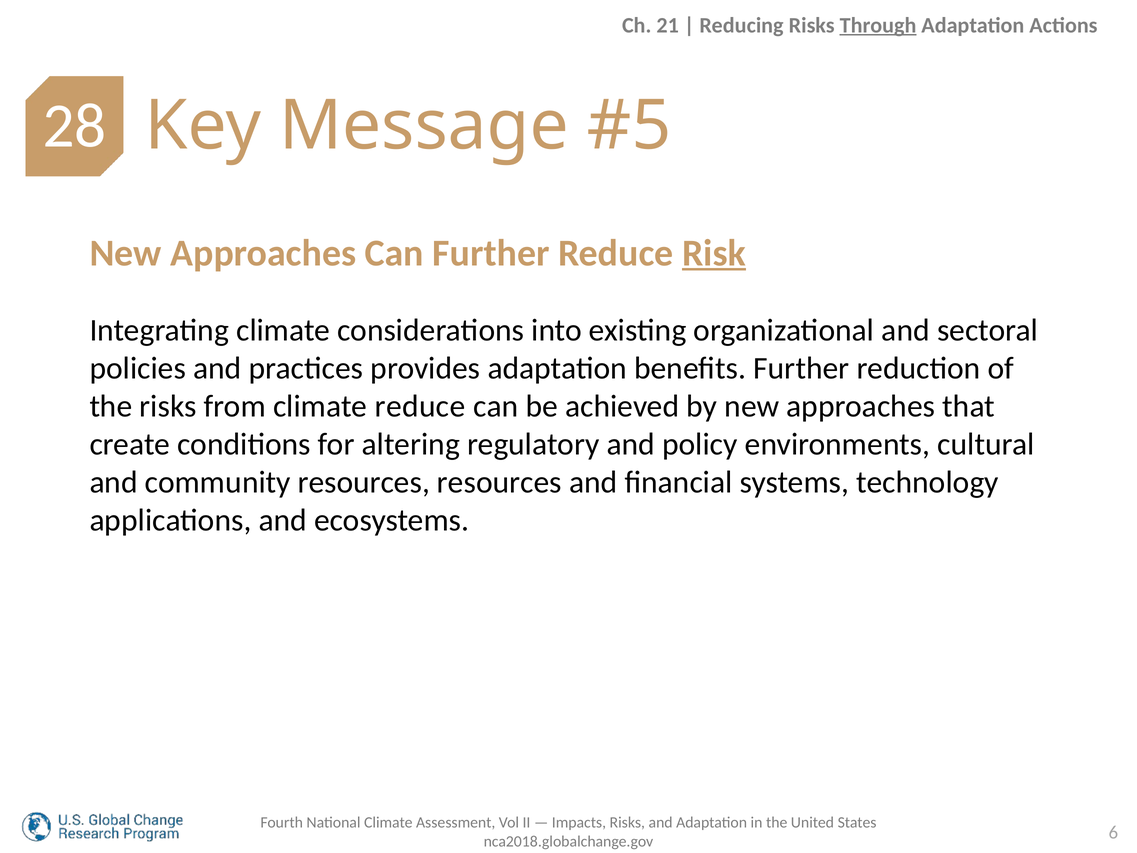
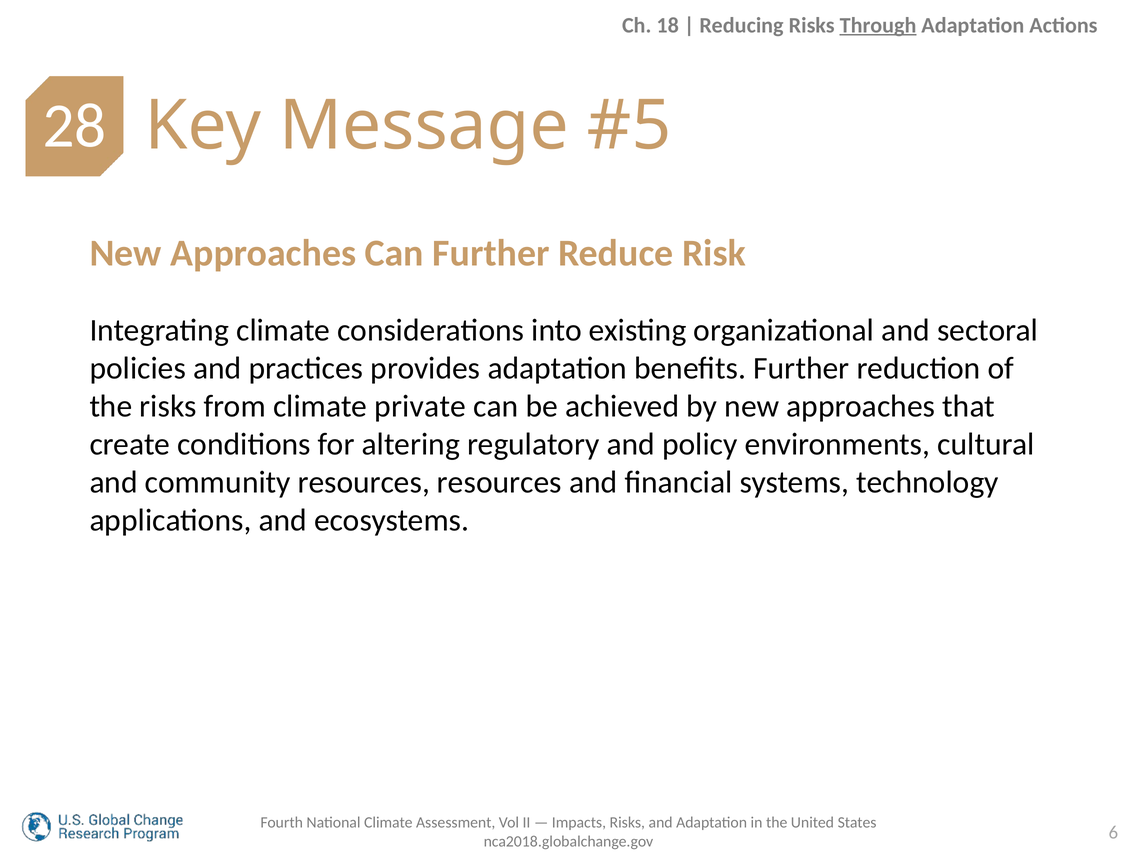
21: 21 -> 18
Risk underline: present -> none
climate reduce: reduce -> private
